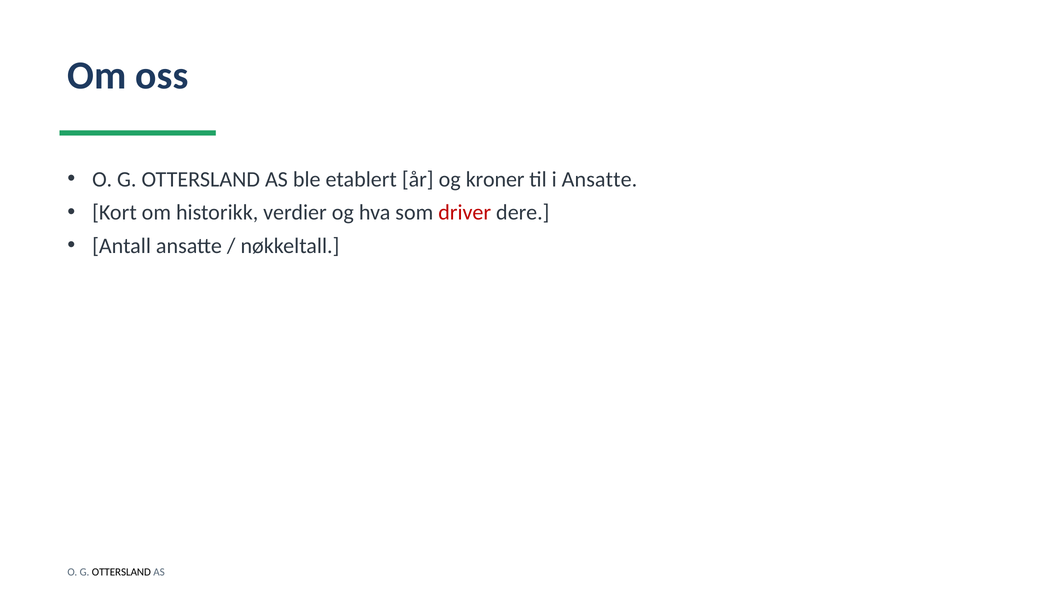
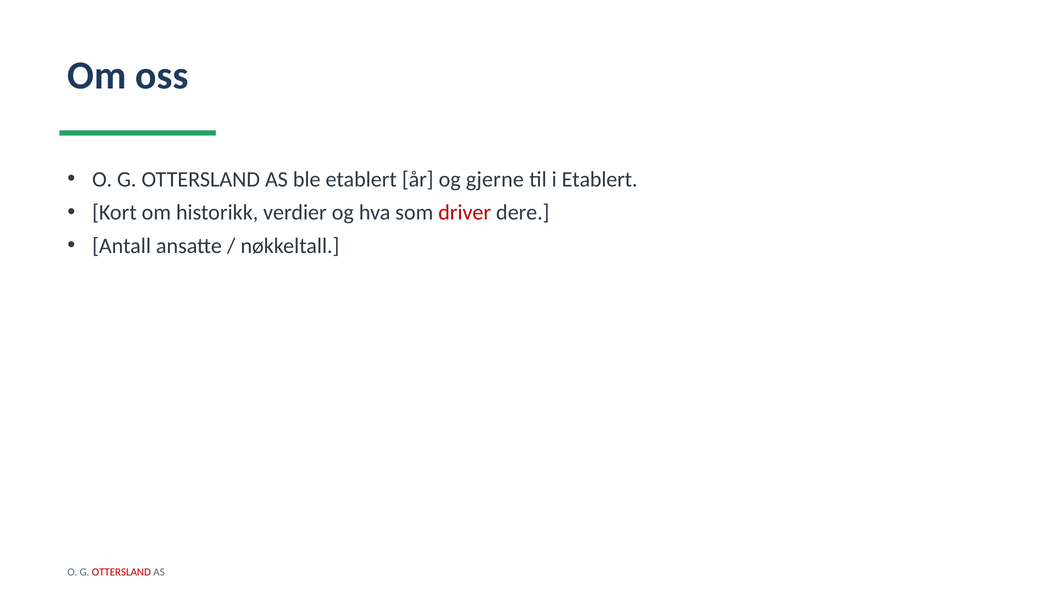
kroner: kroner -> gjerne
i Ansatte: Ansatte -> Etablert
OTTERSLAND at (121, 572) colour: black -> red
